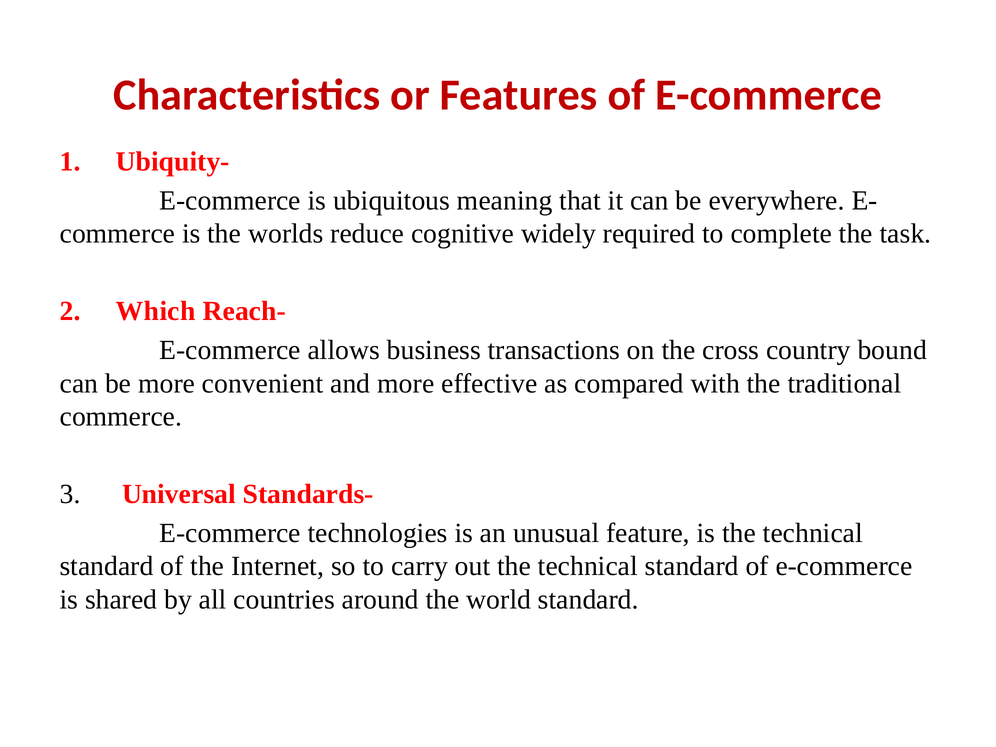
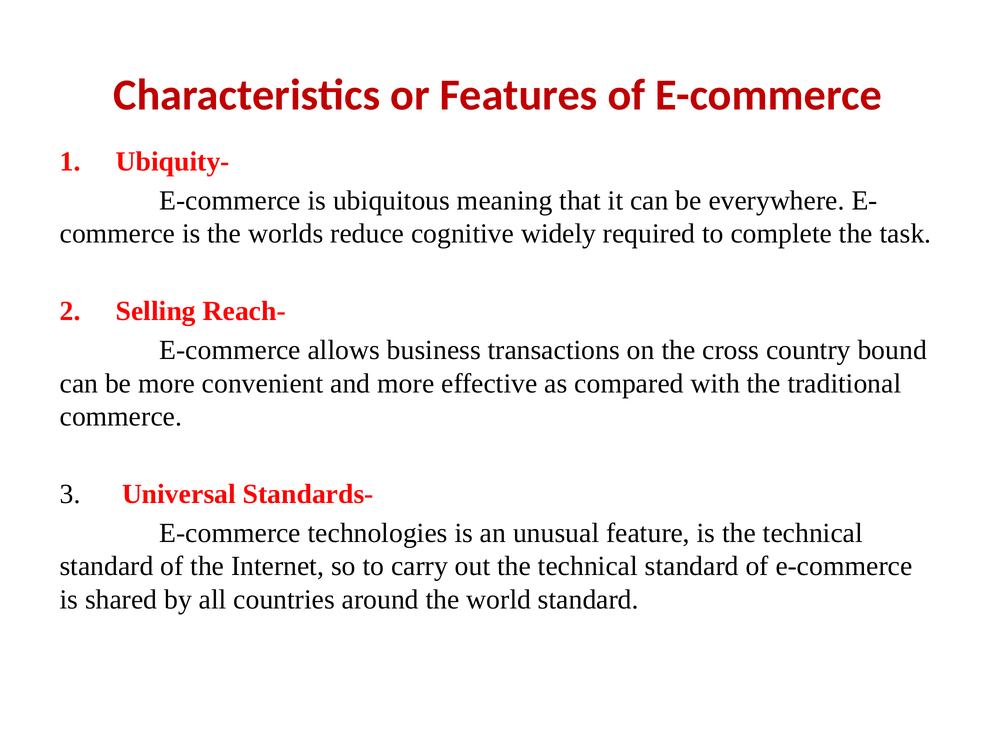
Which: Which -> Selling
